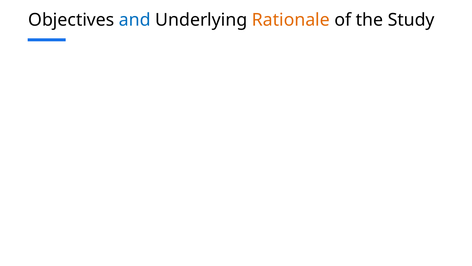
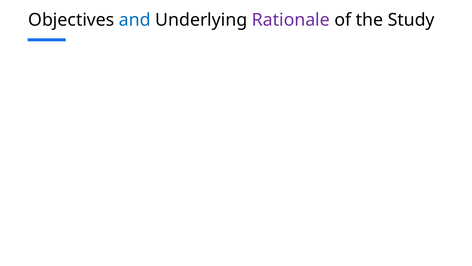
Rationale colour: orange -> purple
